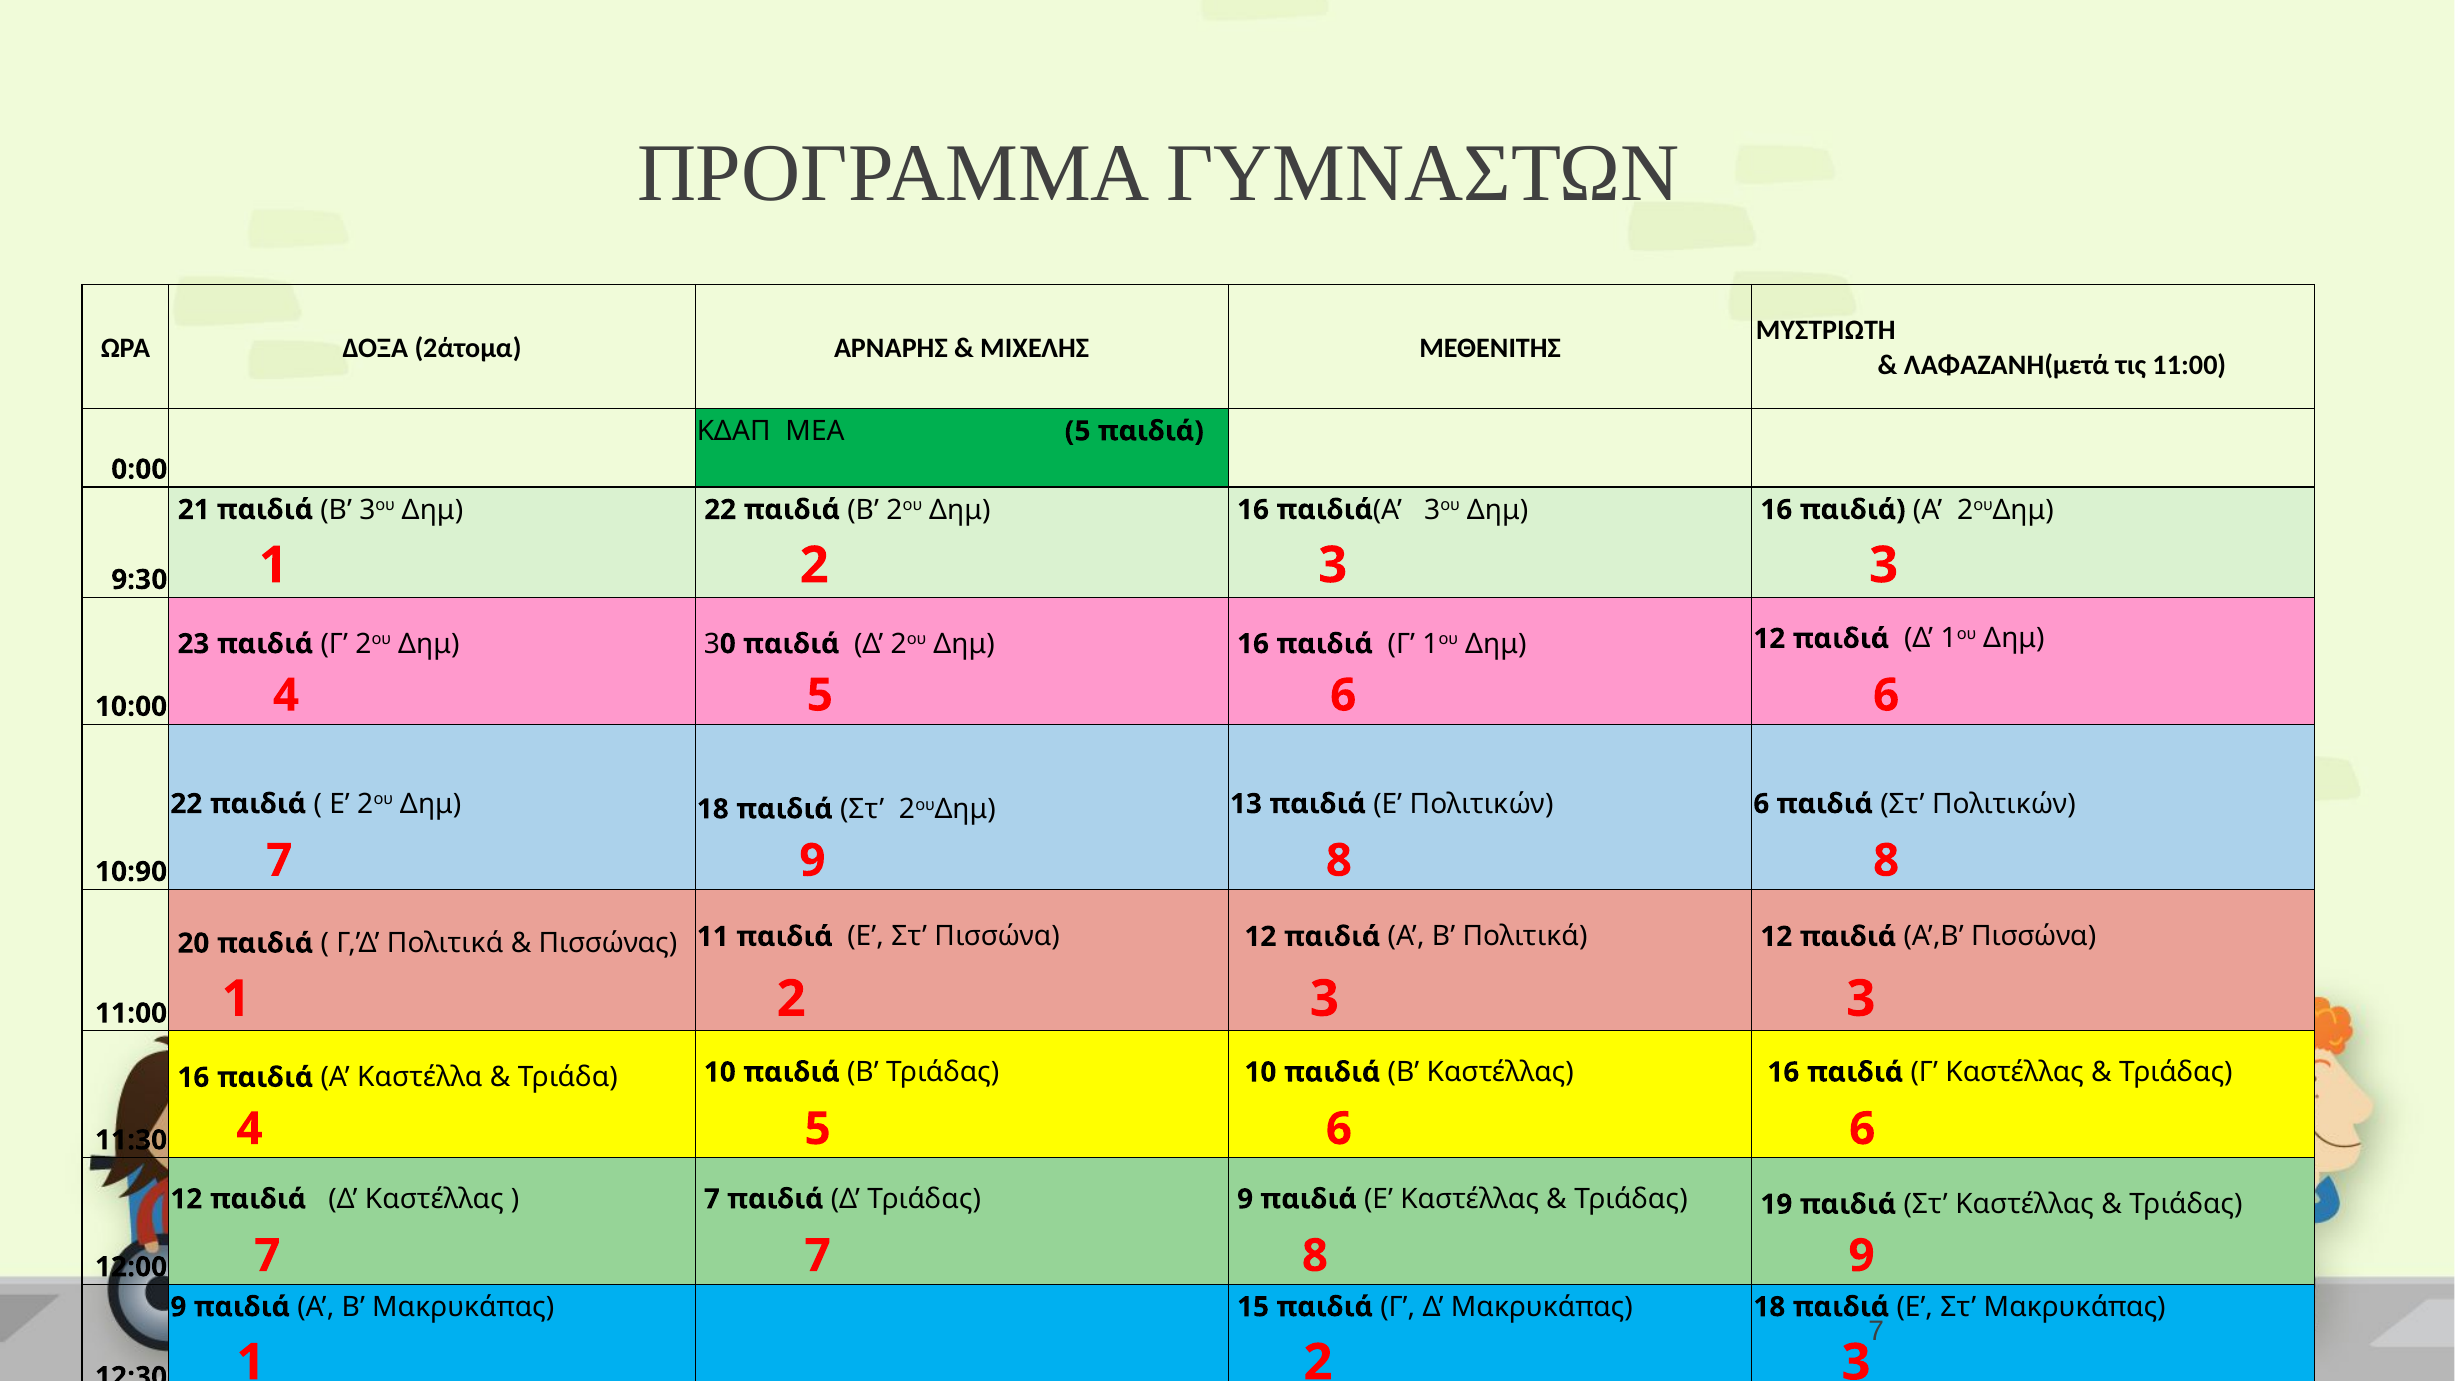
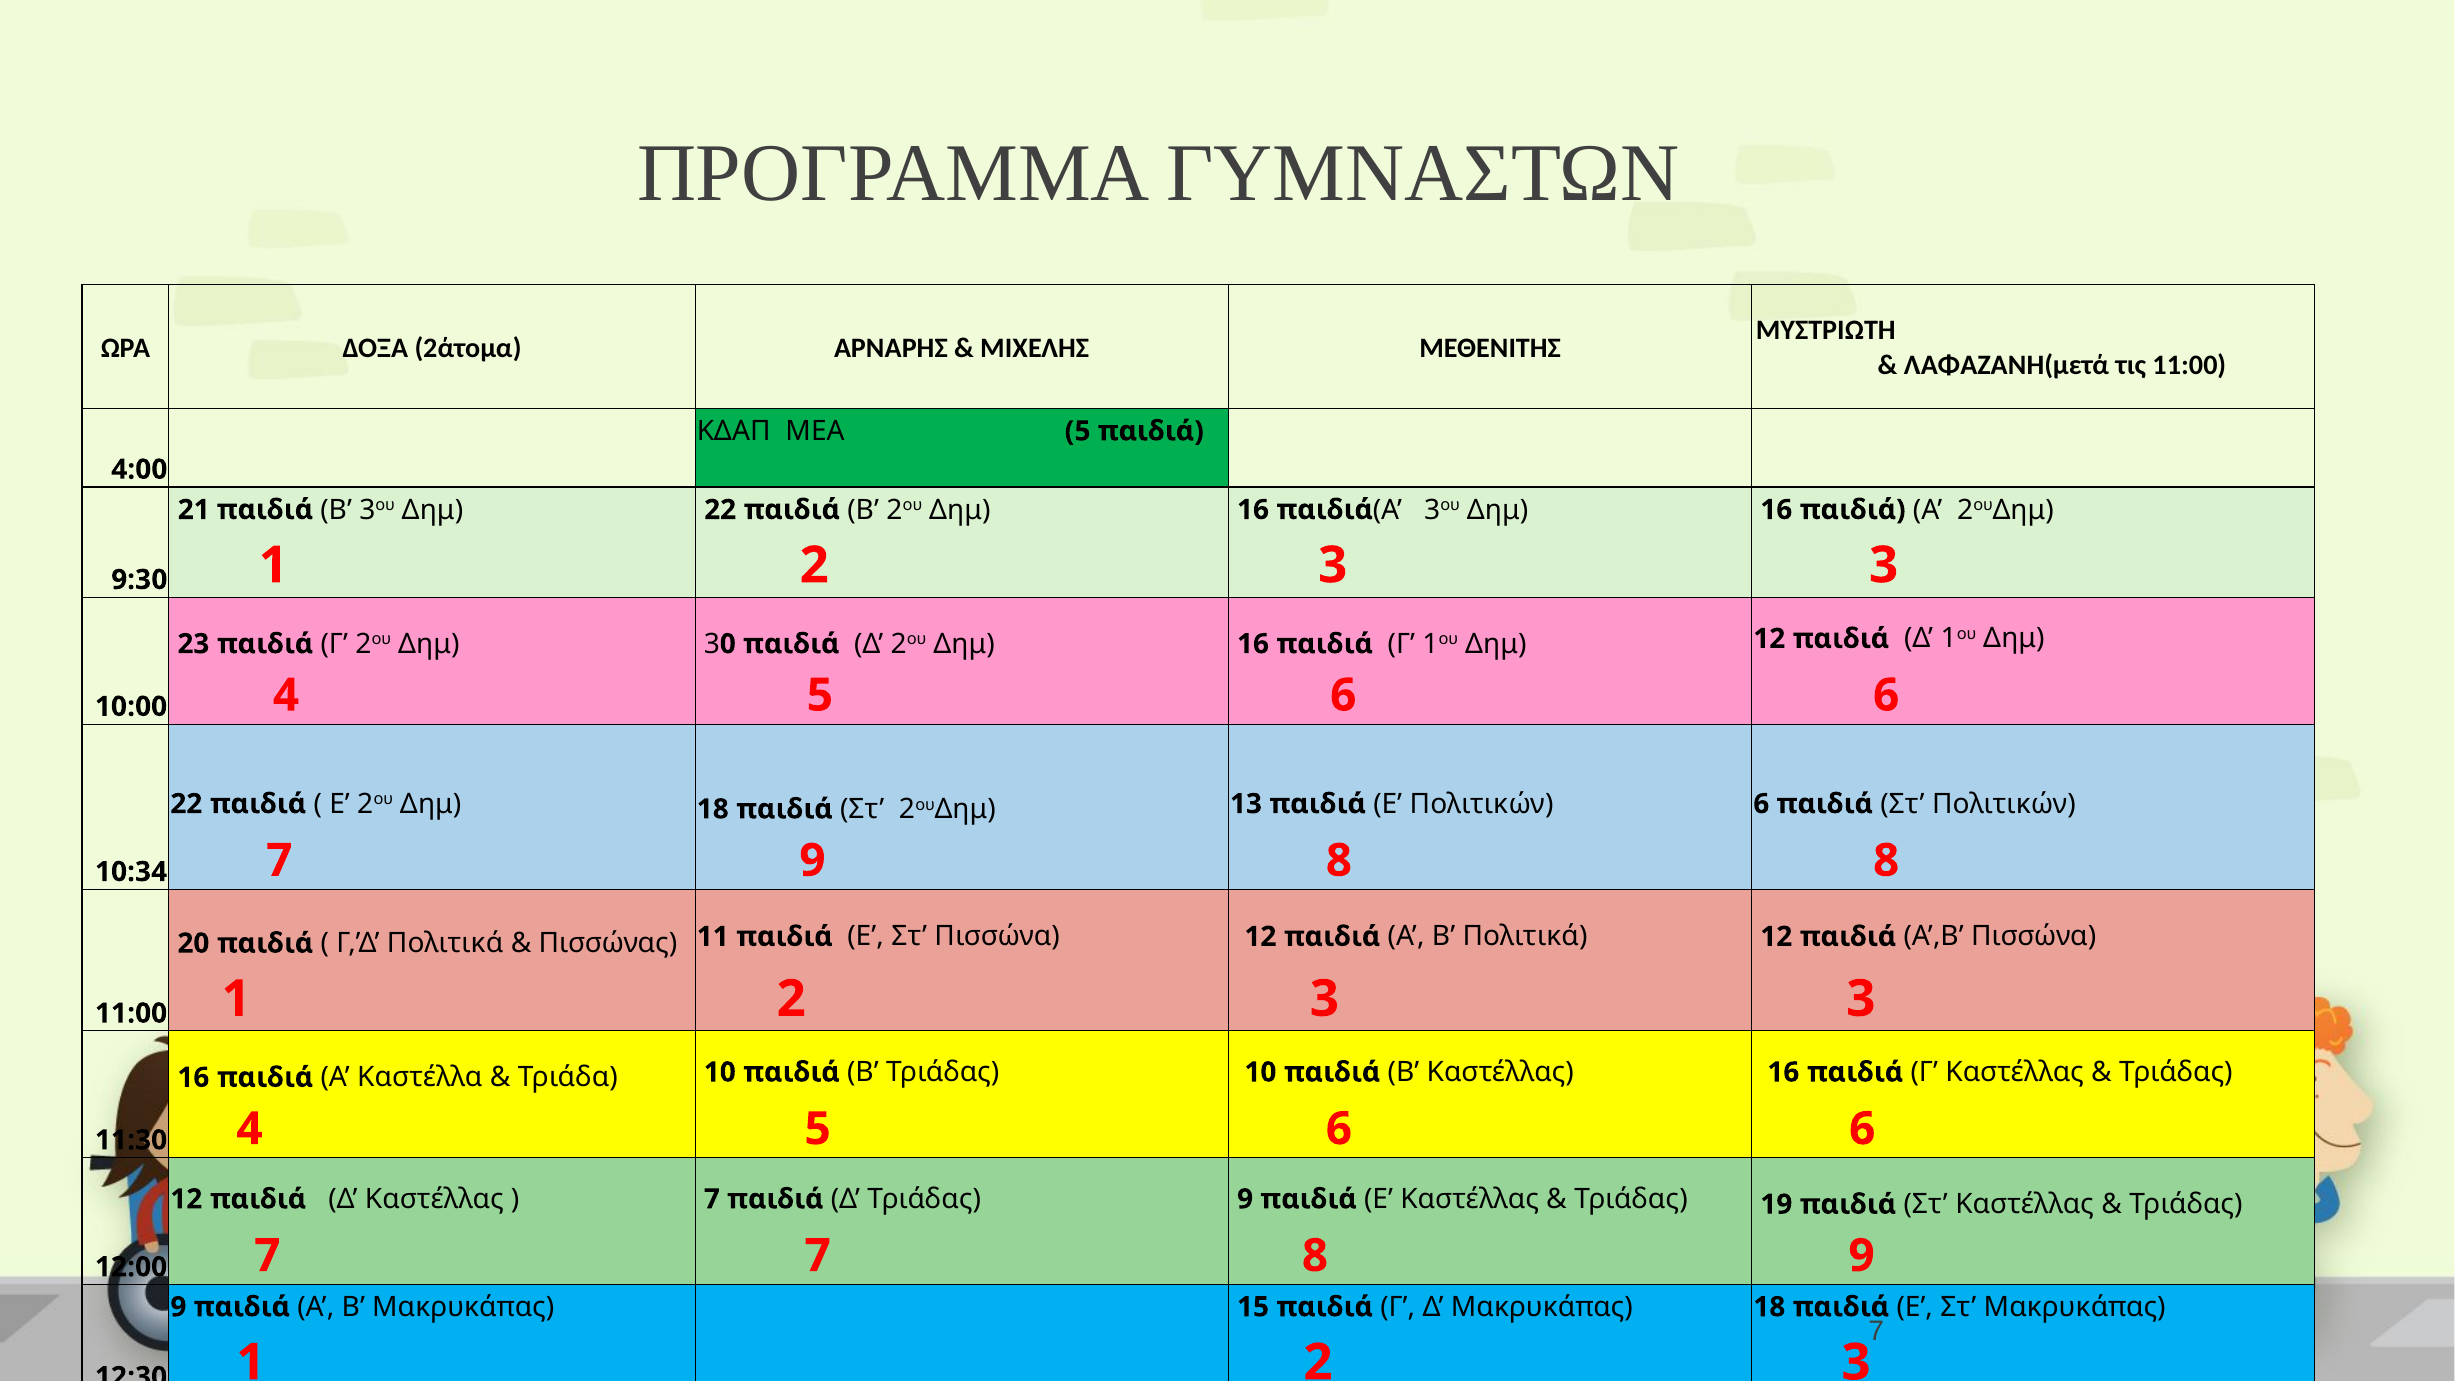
0:00: 0:00 -> 4:00
10:90: 10:90 -> 10:34
